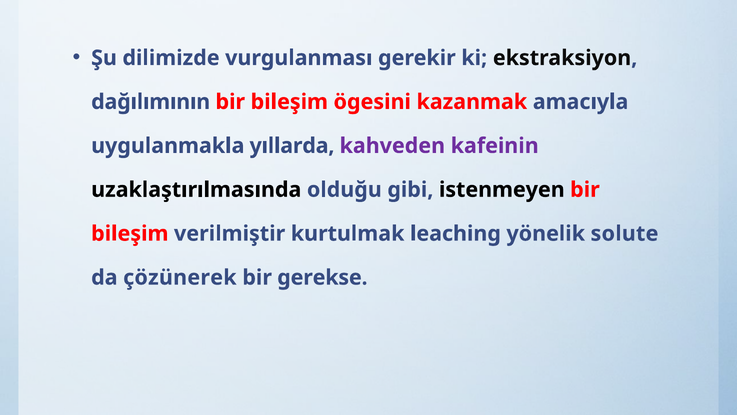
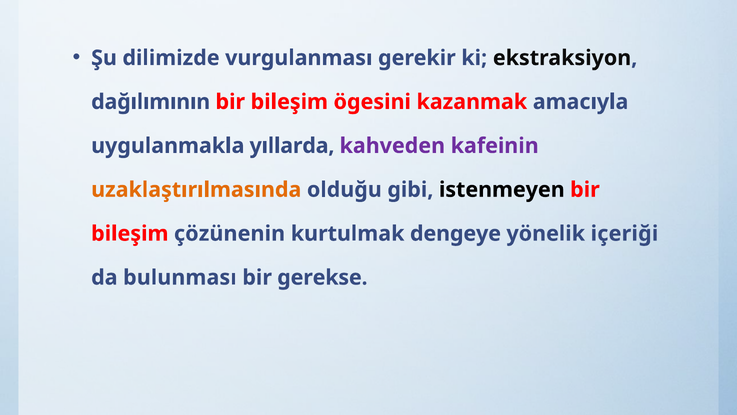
uzaklaştırılmasında colour: black -> orange
verilmiştir: verilmiştir -> çözünenin
leaching: leaching -> dengeye
solute: solute -> içeriği
çözünerek: çözünerek -> bulunması
